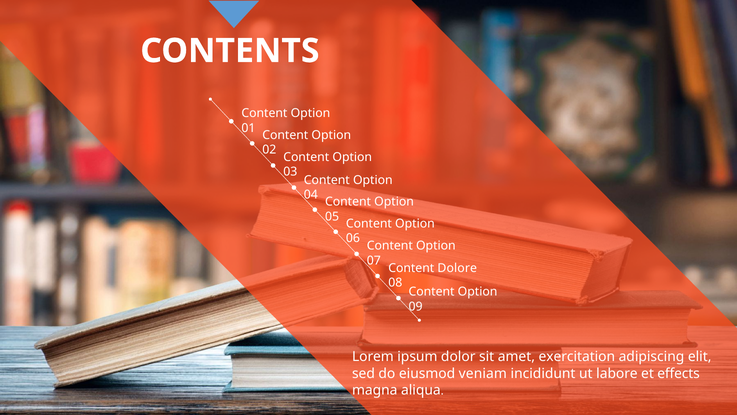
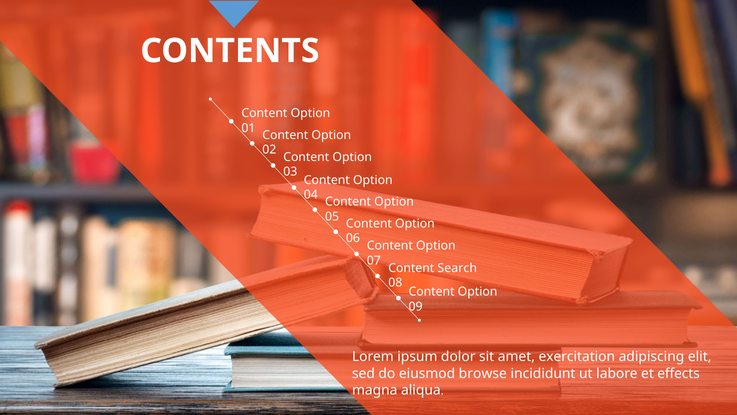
Dolore: Dolore -> Search
veniam: veniam -> browse
